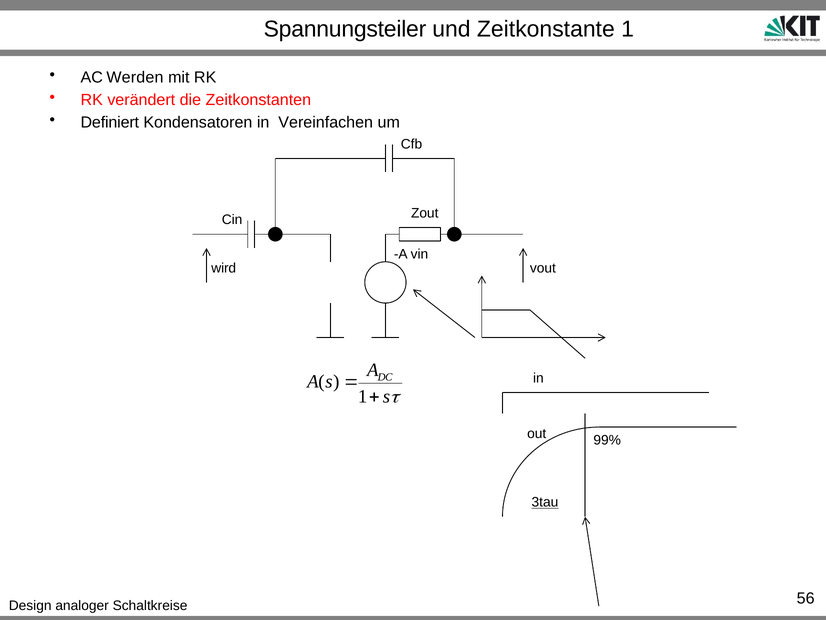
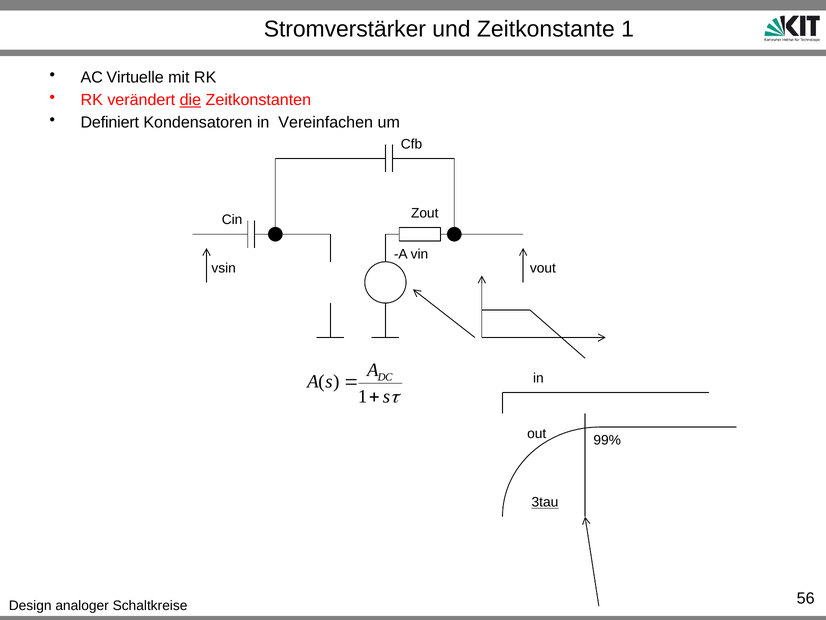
Spannungsteiler: Spannungsteiler -> Stromverstärker
Werden: Werden -> Virtuelle
die underline: none -> present
wird: wird -> vsin
